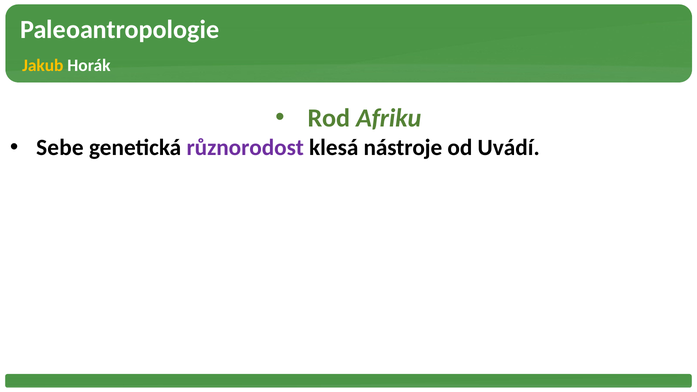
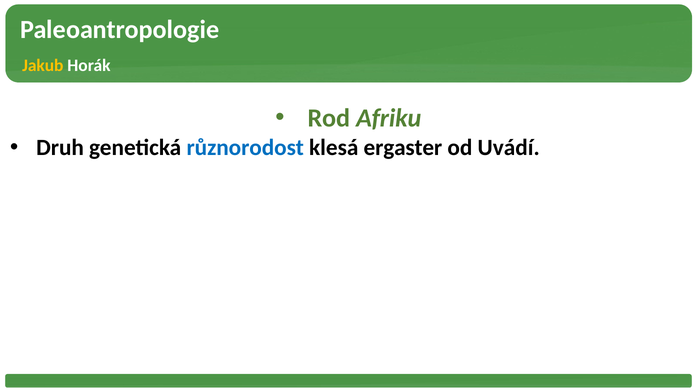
Sebe: Sebe -> Druh
různorodost colour: purple -> blue
nástroje: nástroje -> ergaster
